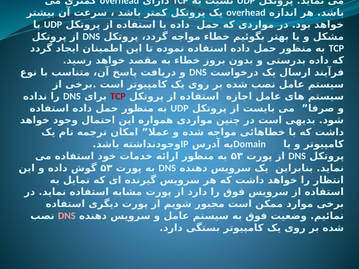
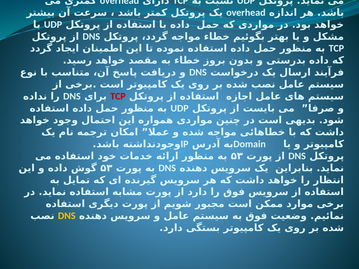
DNS at (67, 216) colour: pink -> yellow
